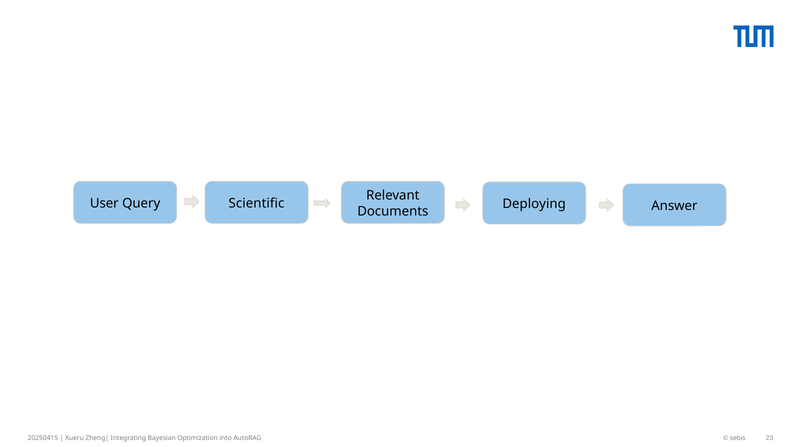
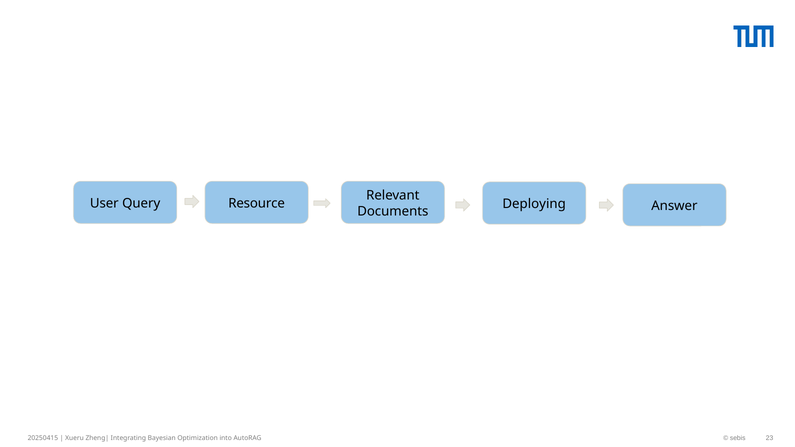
Scientific: Scientific -> Resource
